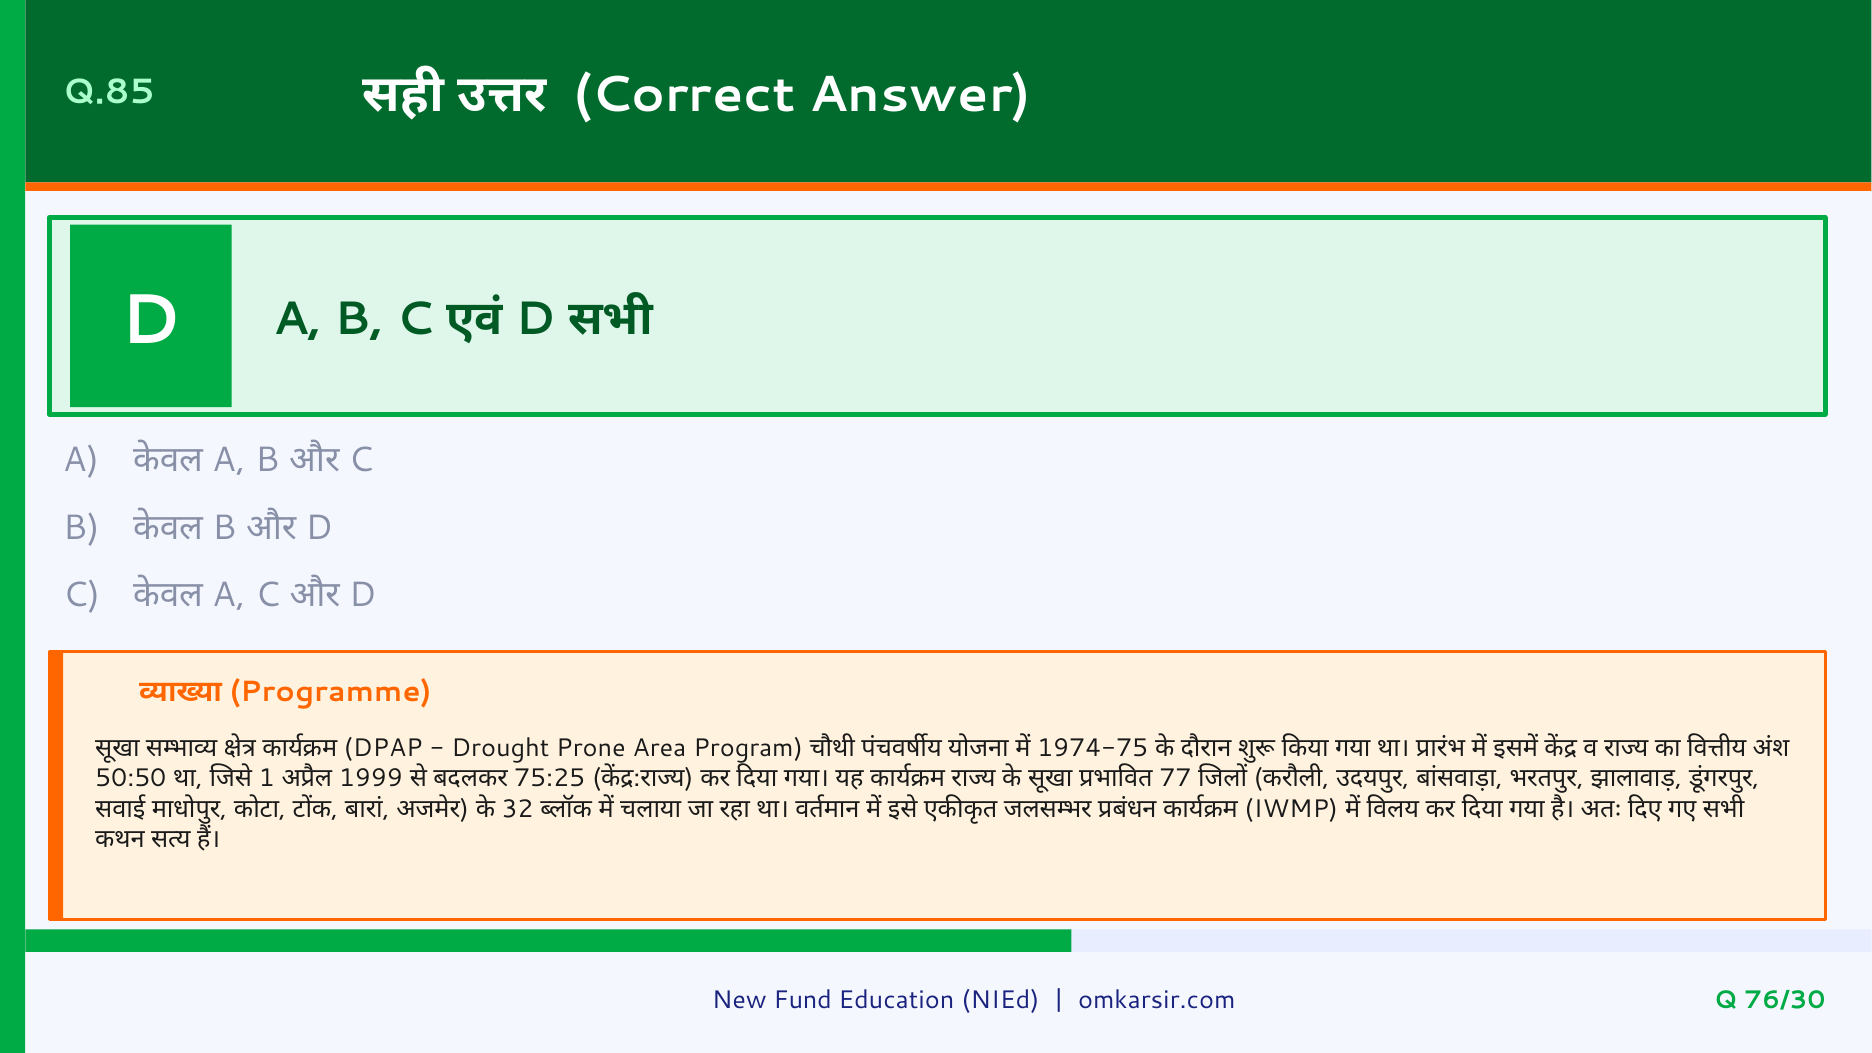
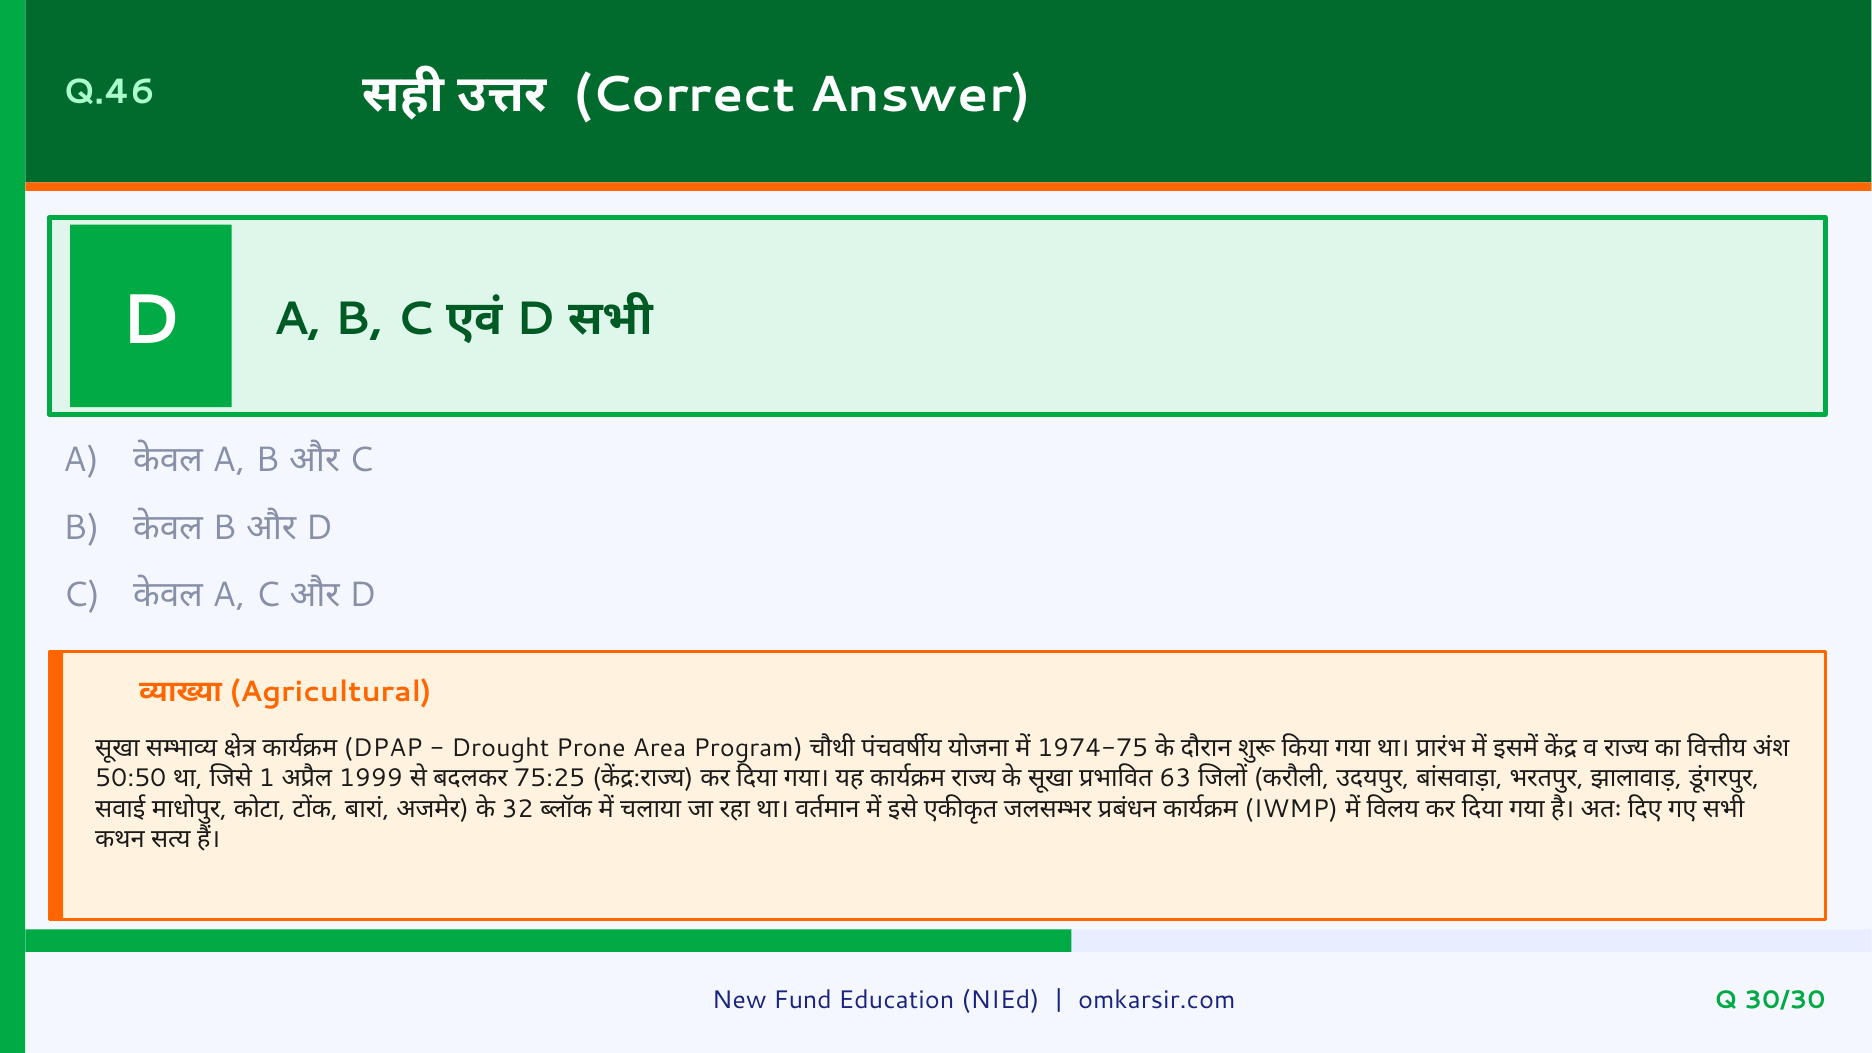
Q.85: Q.85 -> Q.46
Programme: Programme -> Agricultural
77: 77 -> 63
76/30: 76/30 -> 30/30
